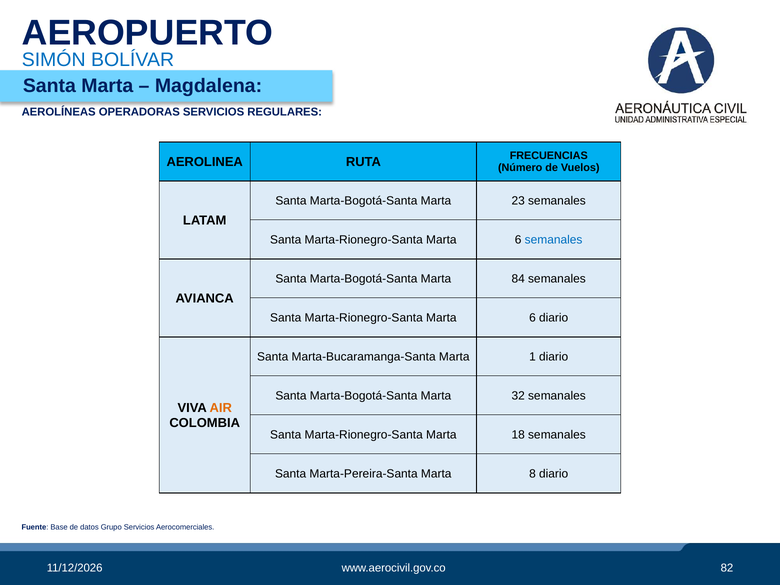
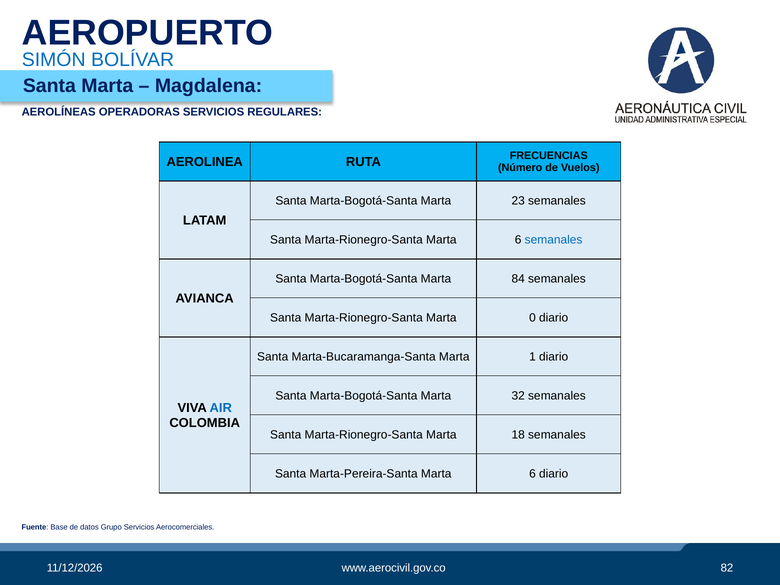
6 at (532, 318): 6 -> 0
AIR colour: orange -> blue
Marta-Pereira-Santa Marta 8: 8 -> 6
